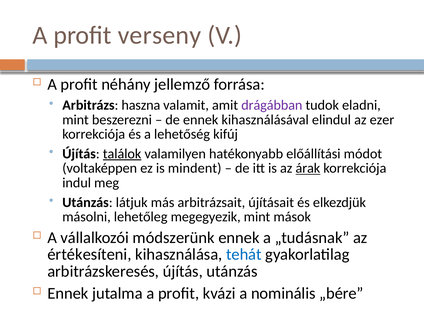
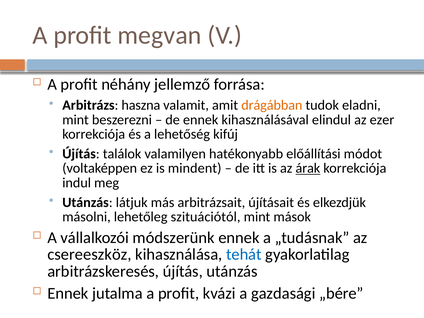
verseny: verseny -> megvan
drágábban colour: purple -> orange
találok underline: present -> none
megegyezik: megegyezik -> szituációtól
értékesíteni: értékesíteni -> csereeszköz
nominális: nominális -> gazdasági
